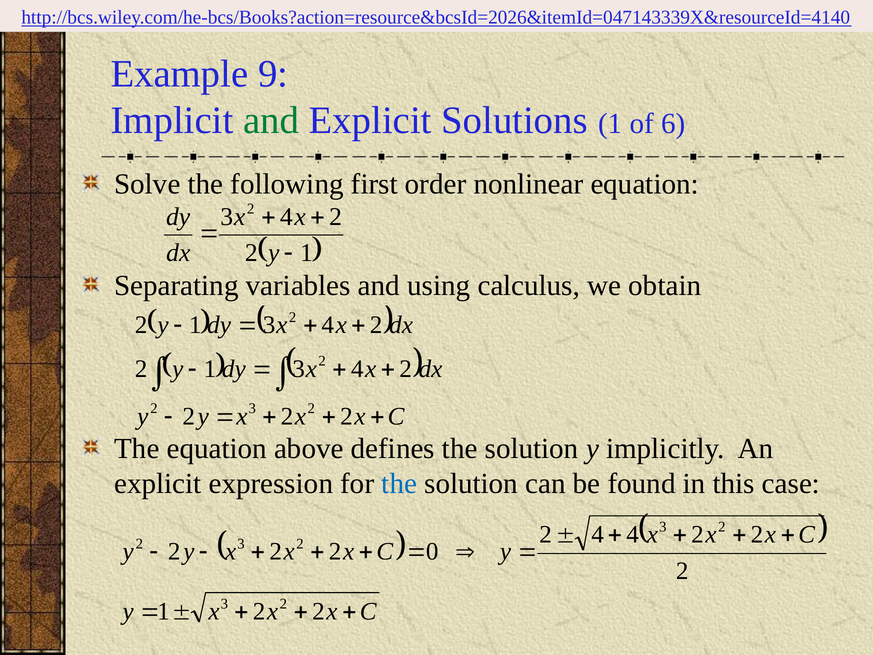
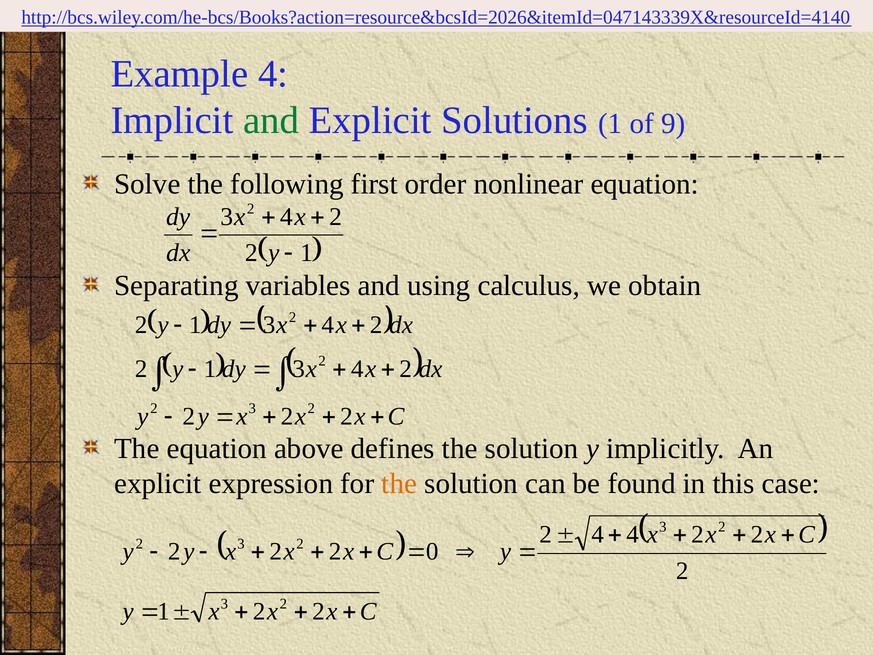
Example 9: 9 -> 4
6: 6 -> 9
the at (399, 484) colour: blue -> orange
